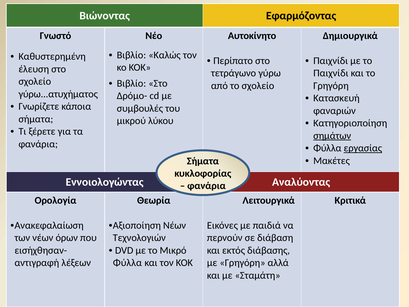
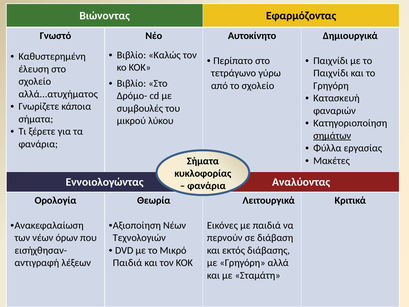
γύρω...ατυχήματος: γύρω...ατυχήματος -> αλλά...ατυχήματος
εργασίας underline: present -> none
Φύλλα at (127, 263): Φύλλα -> Παιδιά
